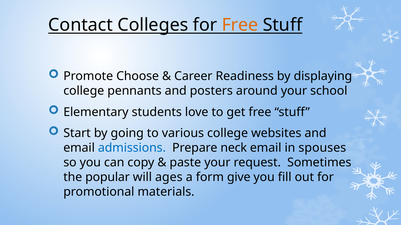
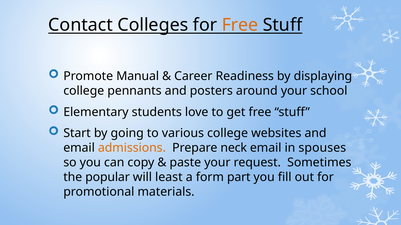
Choose: Choose -> Manual
admissions colour: blue -> orange
ages: ages -> least
give: give -> part
